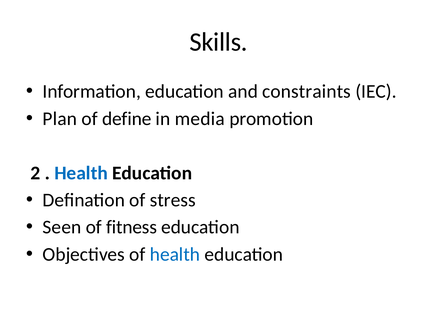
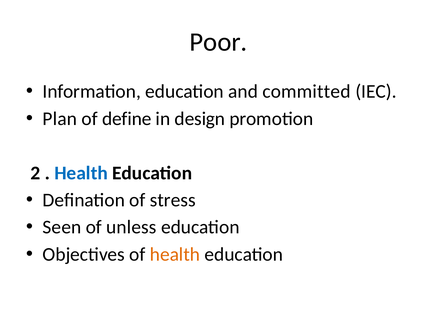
Skills: Skills -> Poor
constraints: constraints -> committed
media: media -> design
fitness: fitness -> unless
health at (175, 255) colour: blue -> orange
